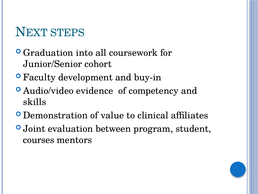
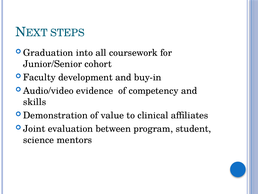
courses: courses -> science
